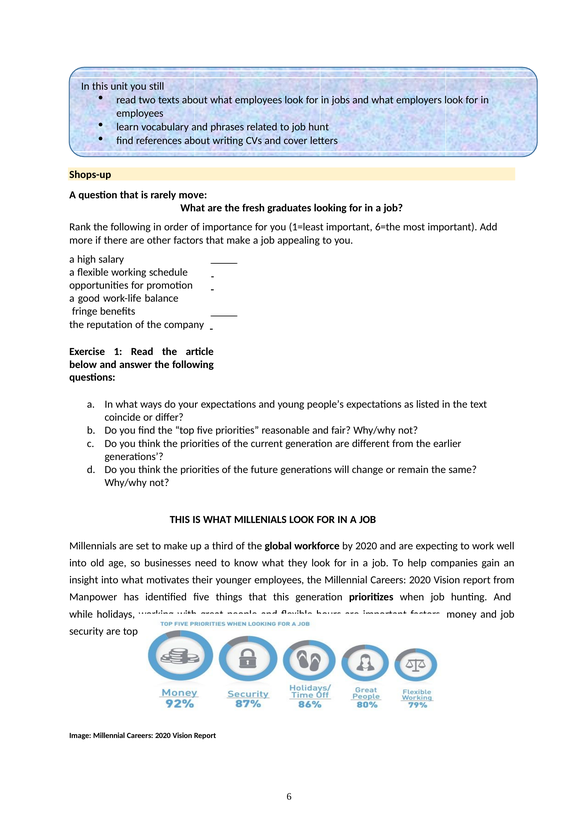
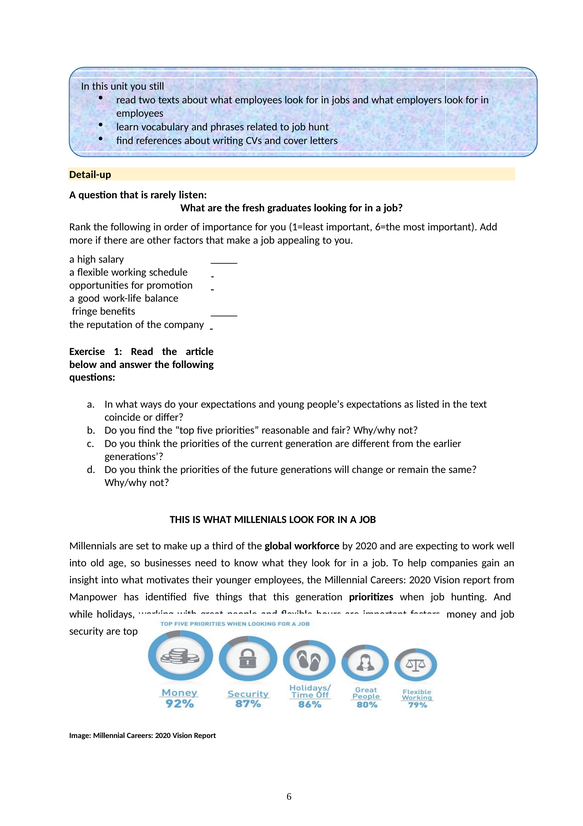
Shops-up: Shops-up -> Detail-up
move: move -> listen
